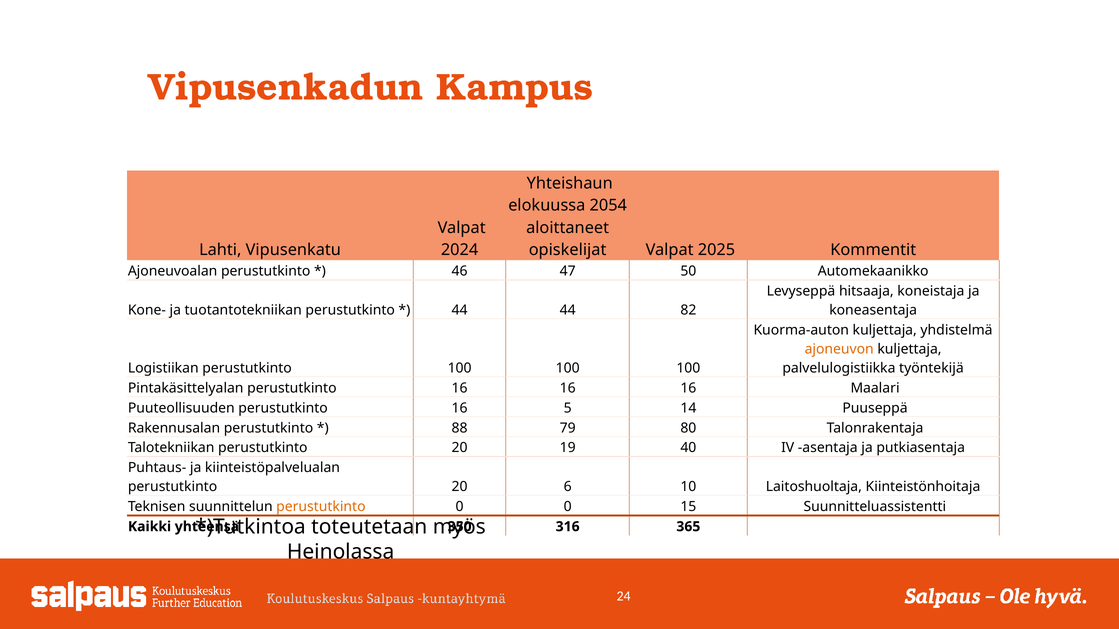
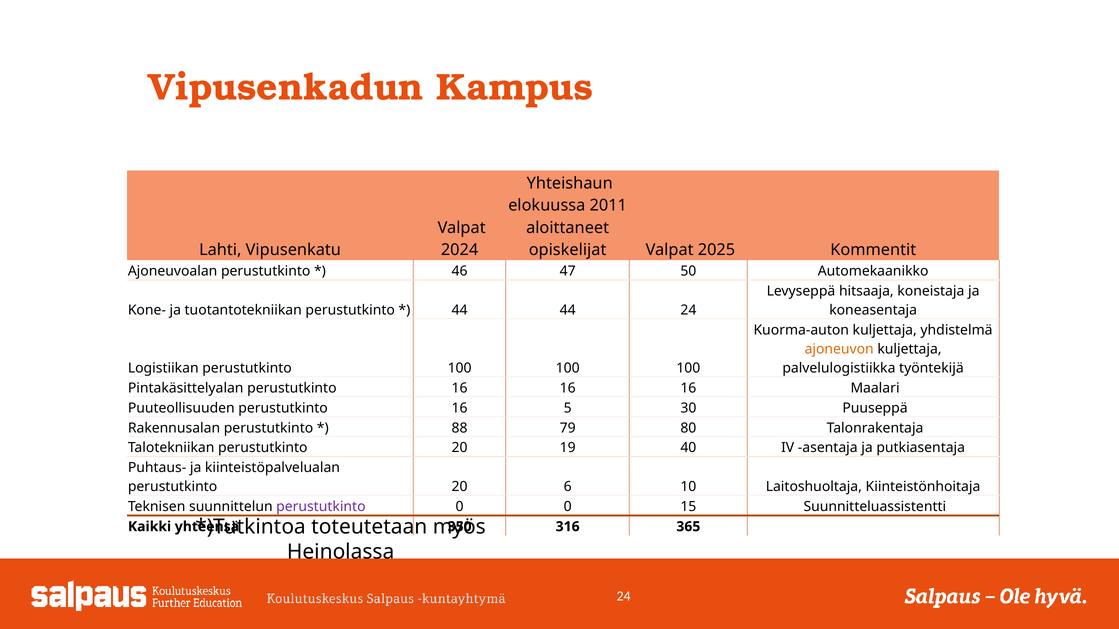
2054: 2054 -> 2011
44 82: 82 -> 24
14: 14 -> 30
perustutkinto at (321, 507) colour: orange -> purple
